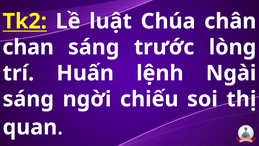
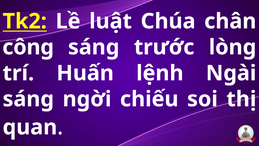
chan: chan -> công
